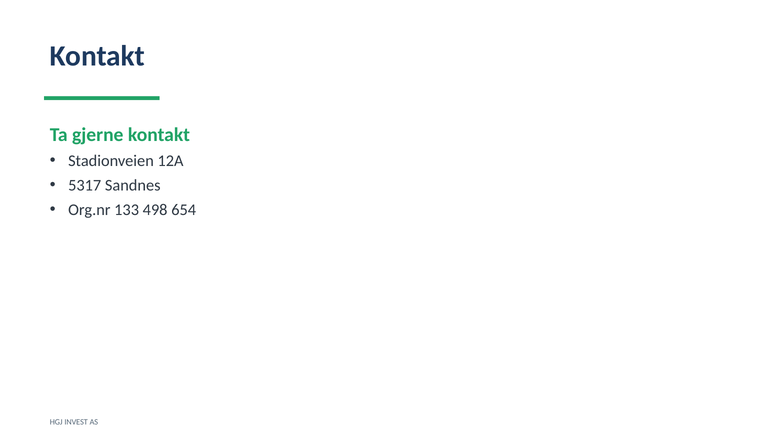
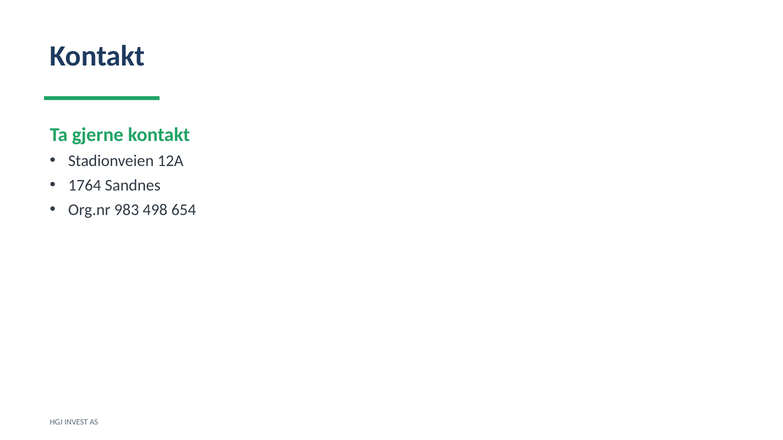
5317: 5317 -> 1764
133: 133 -> 983
